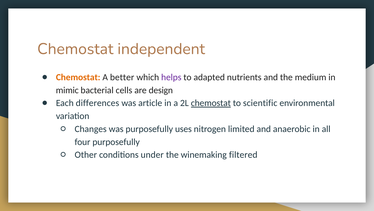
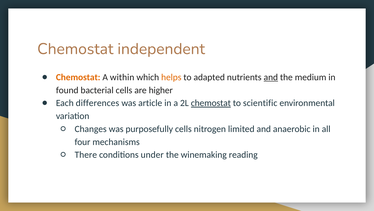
better: better -> within
helps colour: purple -> orange
and at (271, 77) underline: none -> present
mimic: mimic -> found
design: design -> higher
purposefully uses: uses -> cells
four purposefully: purposefully -> mechanisms
Other: Other -> There
filtered: filtered -> reading
